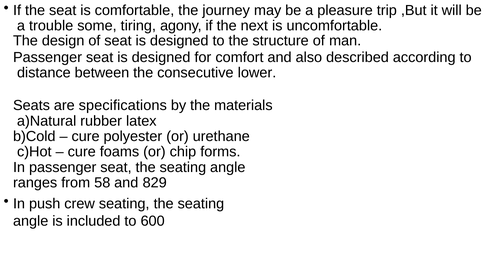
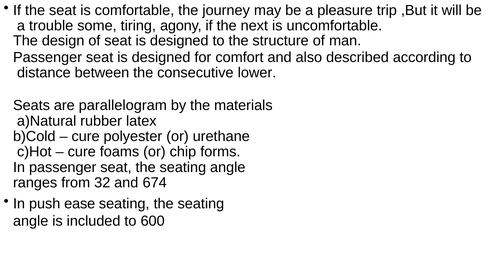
specifications: specifications -> parallelogram
58: 58 -> 32
829: 829 -> 674
crew: crew -> ease
